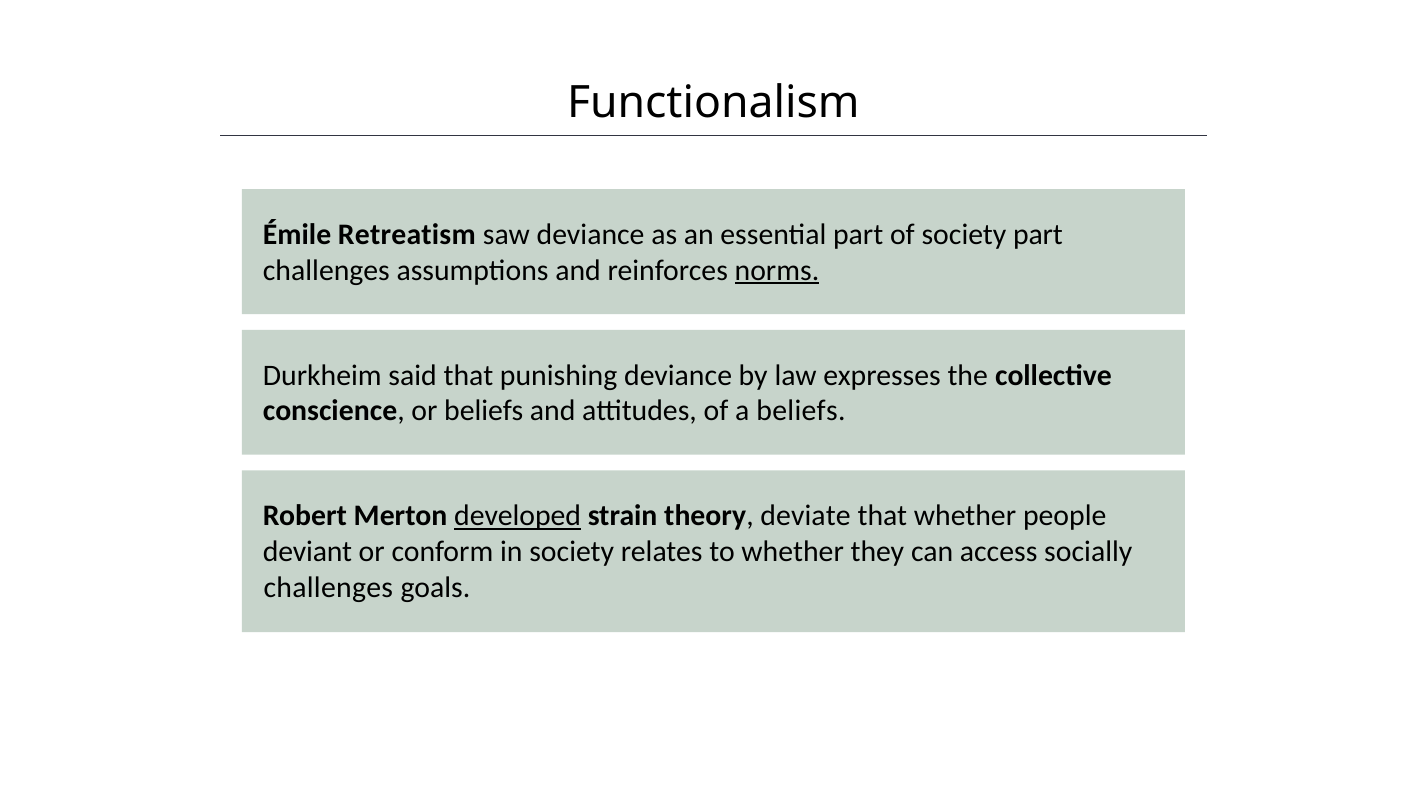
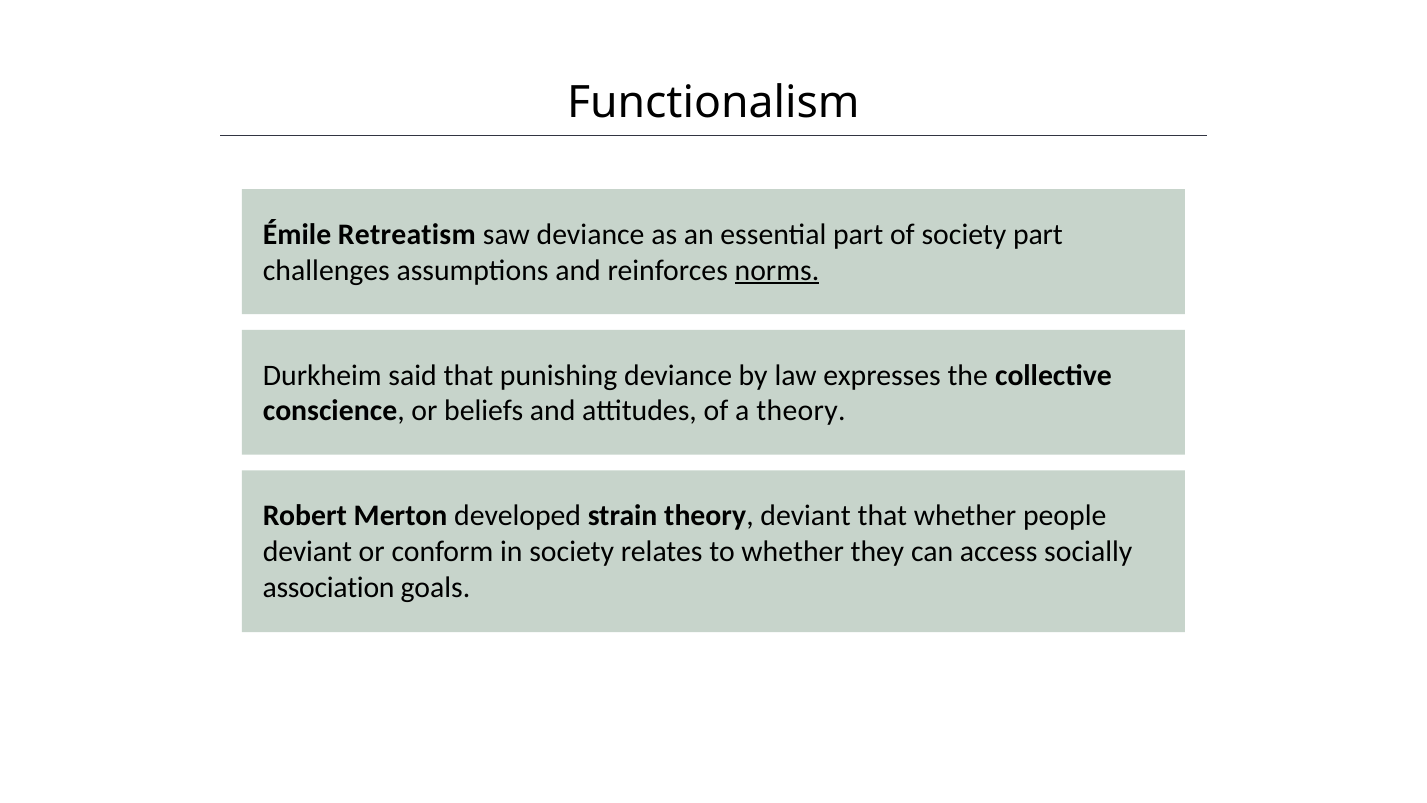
a beliefs: beliefs -> theory
developed underline: present -> none
theory deviate: deviate -> deviant
challenges at (328, 587): challenges -> association
